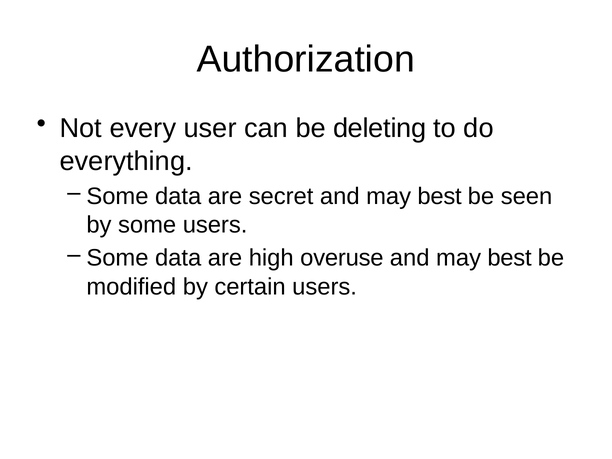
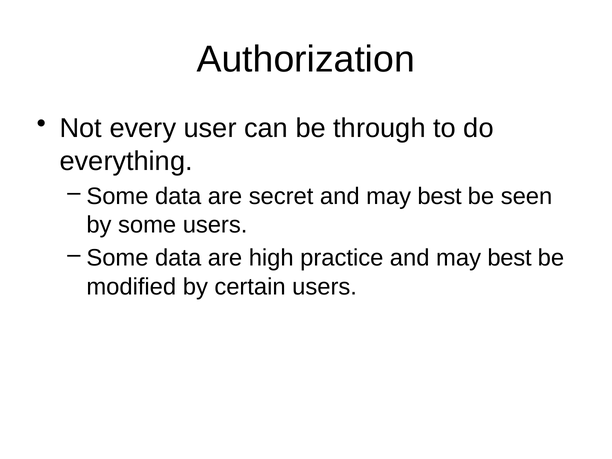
deleting: deleting -> through
overuse: overuse -> practice
